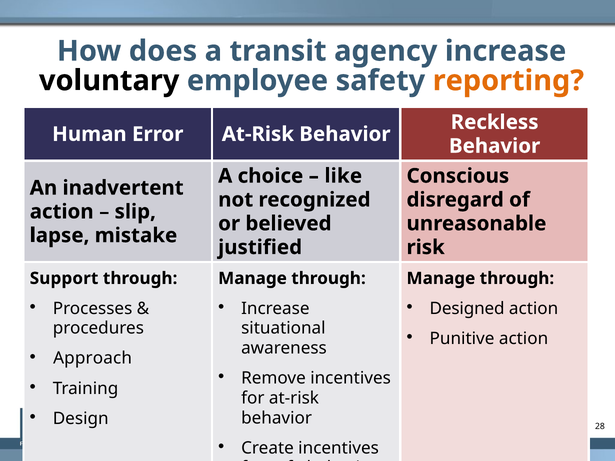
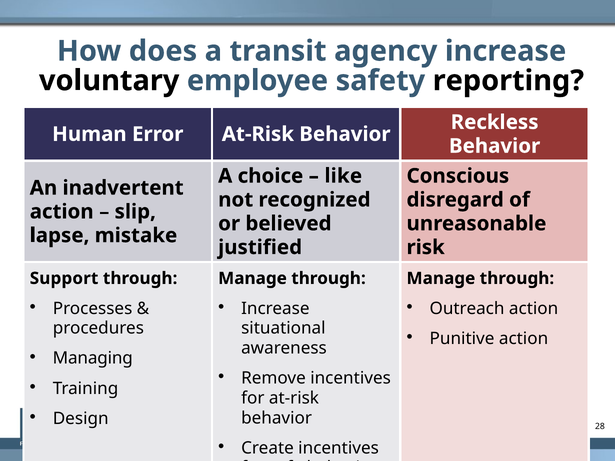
reporting colour: orange -> black
Designed: Designed -> Outreach
Approach: Approach -> Managing
